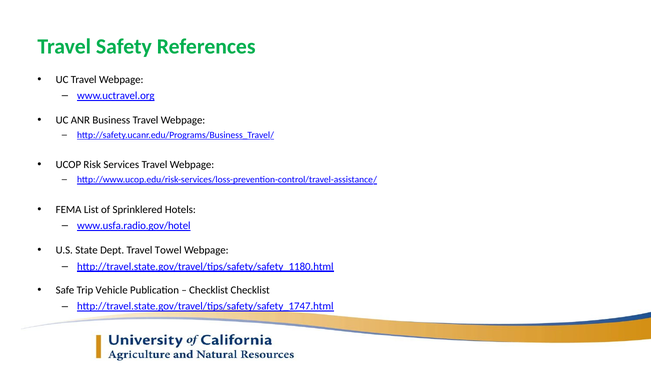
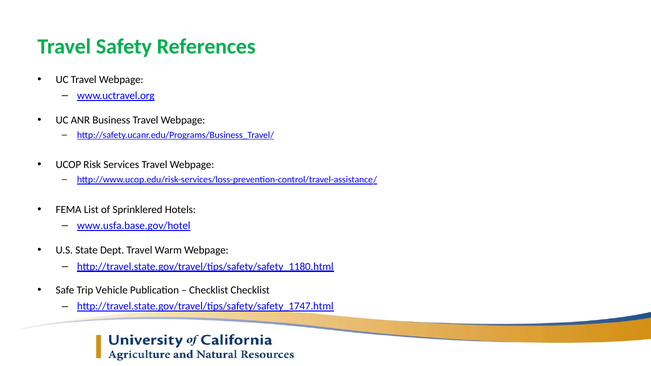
www.usfa.radio.gov/hotel: www.usfa.radio.gov/hotel -> www.usfa.base.gov/hotel
Towel: Towel -> Warm
